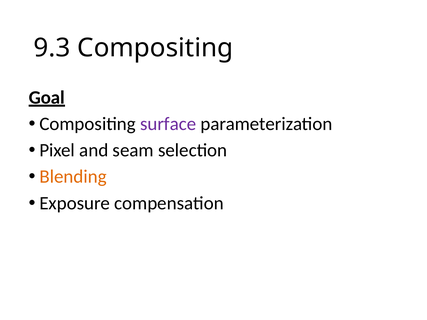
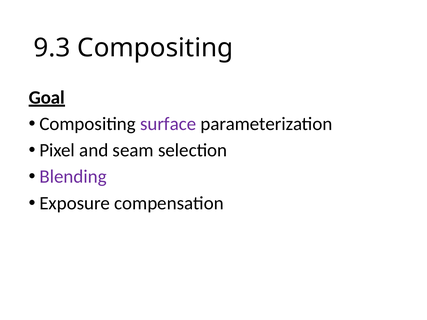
Blending colour: orange -> purple
